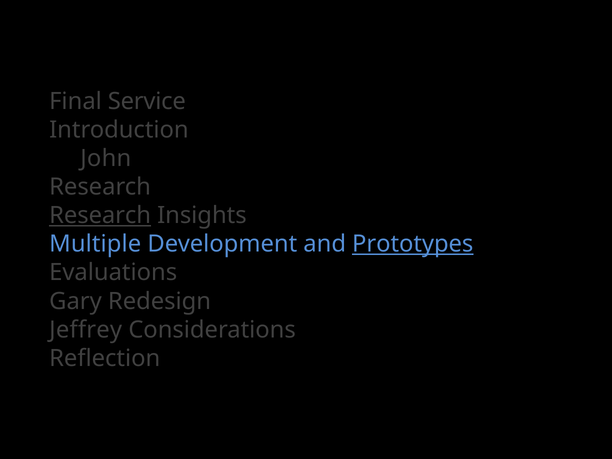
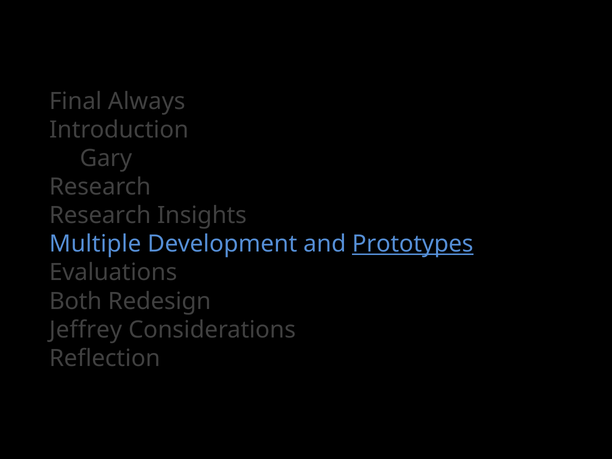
Service: Service -> Always
John: John -> Gary
Research at (100, 215) underline: present -> none
Gary: Gary -> Both
